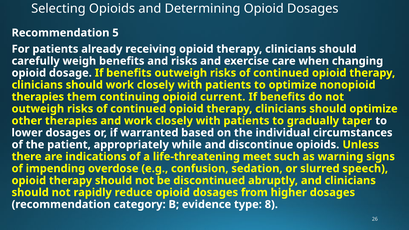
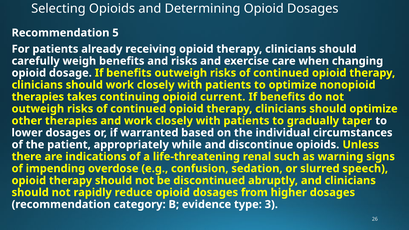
them: them -> takes
meet: meet -> renal
8: 8 -> 3
